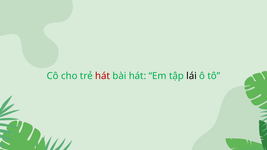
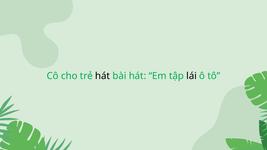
hát at (103, 76) colour: red -> black
